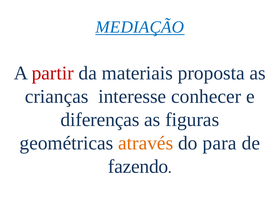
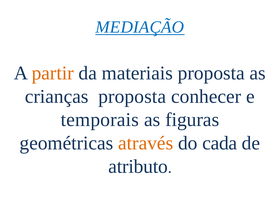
partir colour: red -> orange
crianças interesse: interesse -> proposta
diferenças: diferenças -> temporais
para: para -> cada
fazendo: fazendo -> atributo
